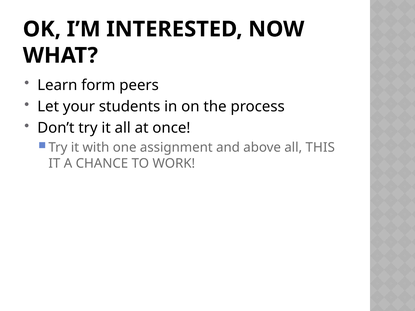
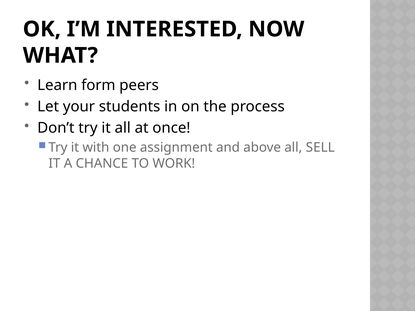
THIS: THIS -> SELL
